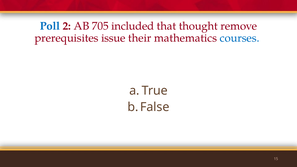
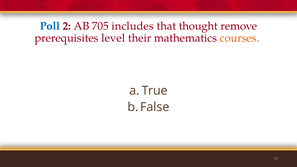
included: included -> includes
issue: issue -> level
courses colour: blue -> orange
